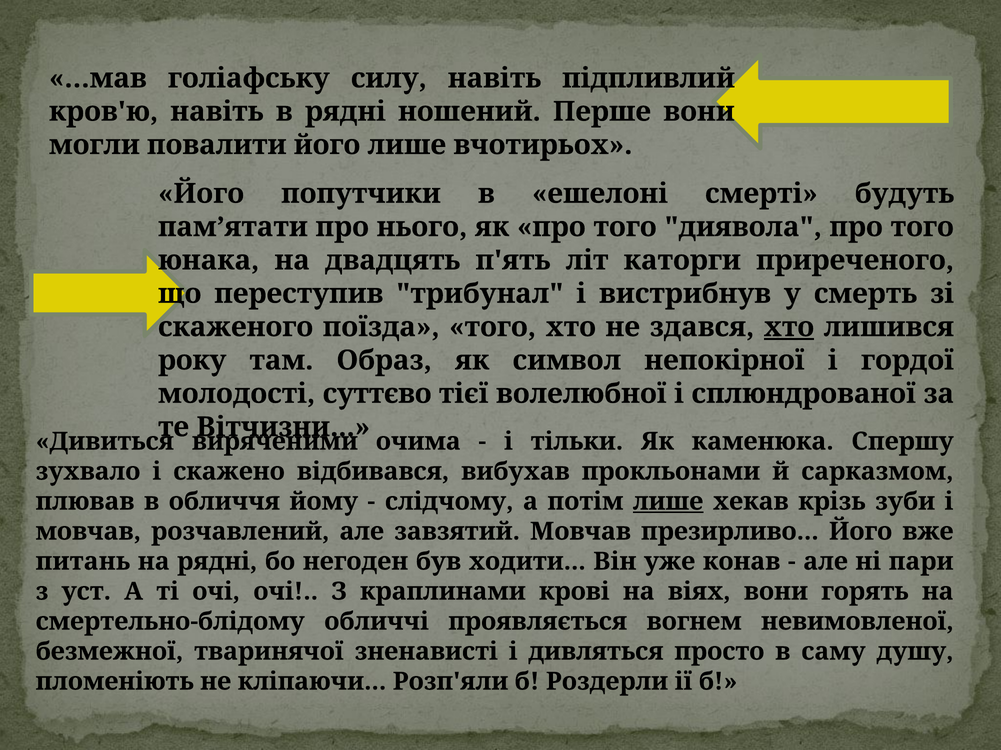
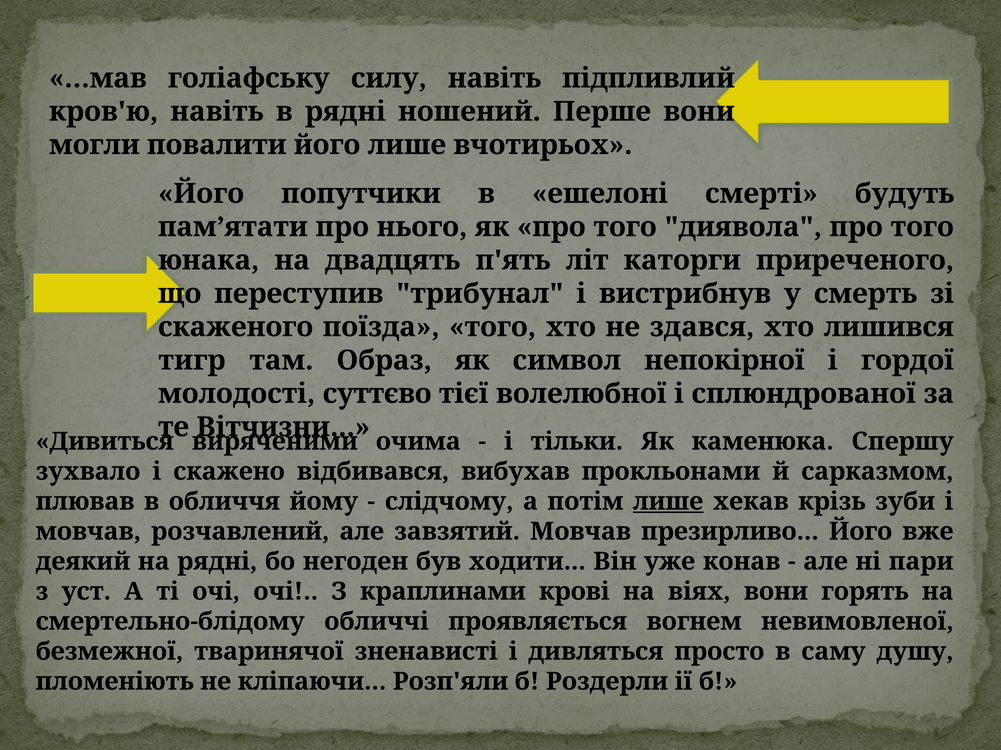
хто at (789, 327) underline: present -> none
року: року -> тигр
питань: питань -> деякий
